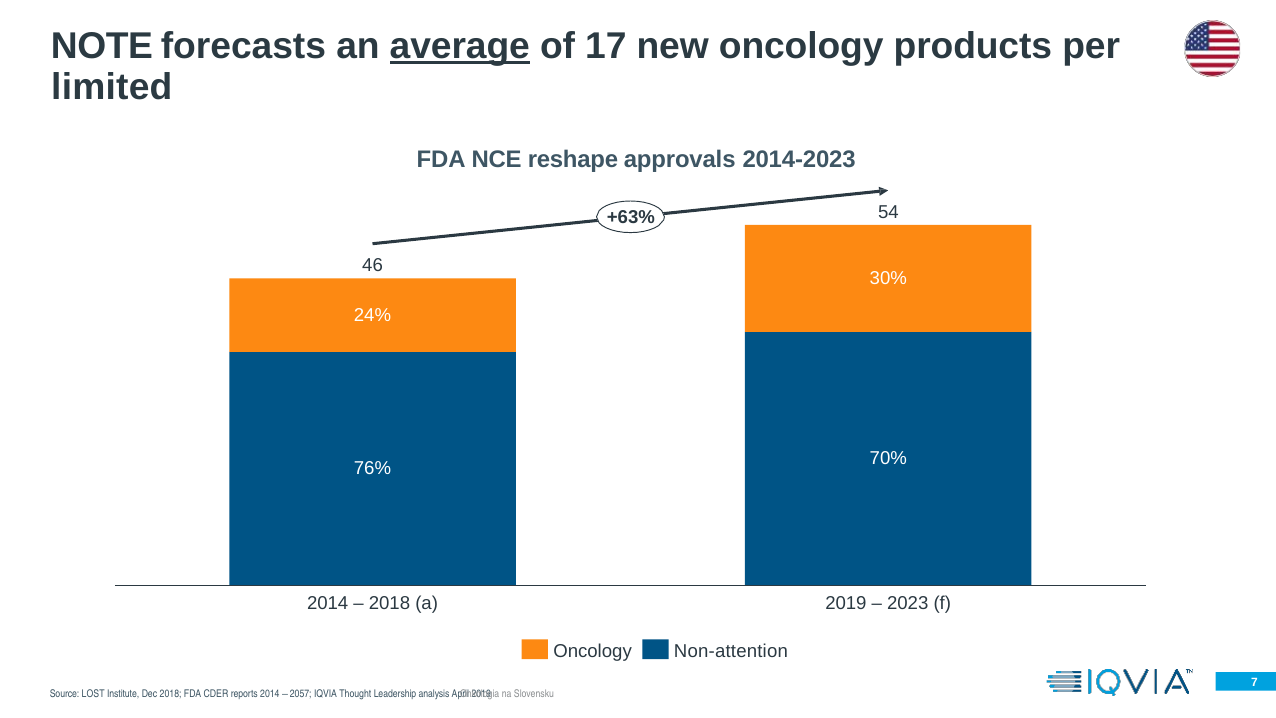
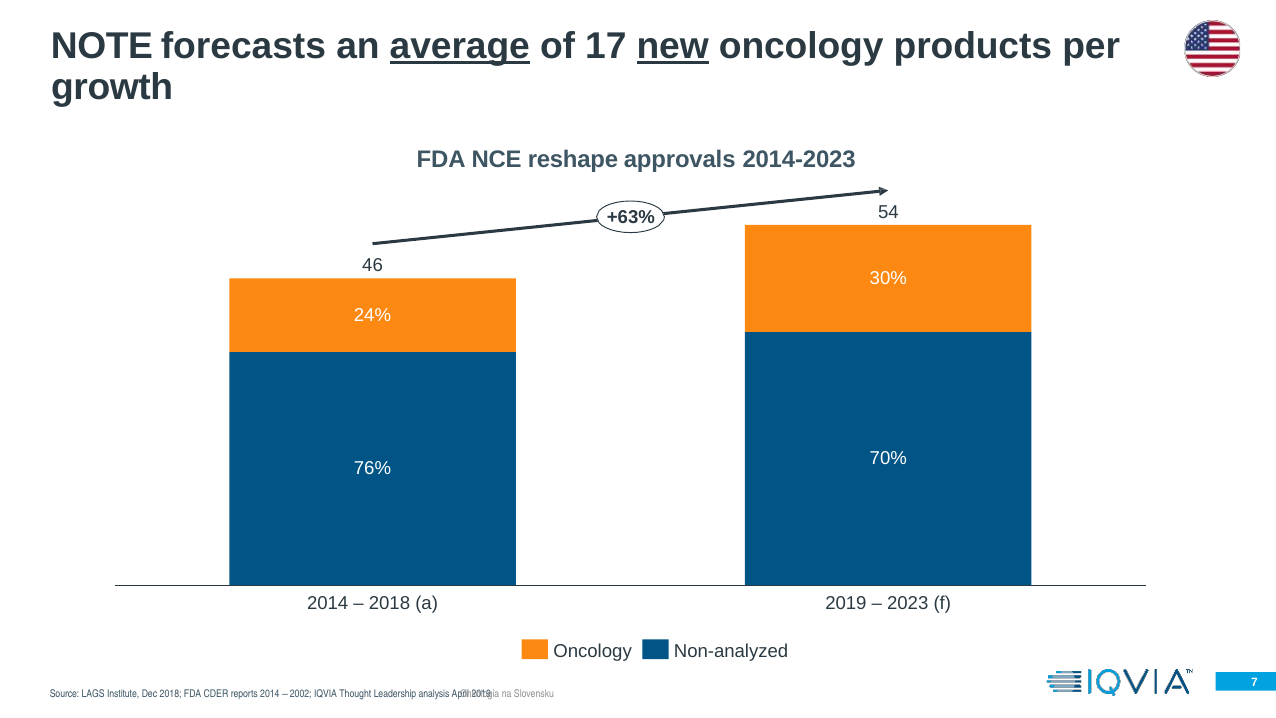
new underline: none -> present
limited: limited -> growth
Non-attention: Non-attention -> Non-analyzed
LOST: LOST -> LAGS
2057: 2057 -> 2002
